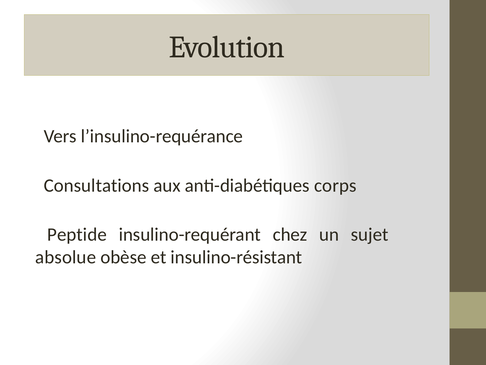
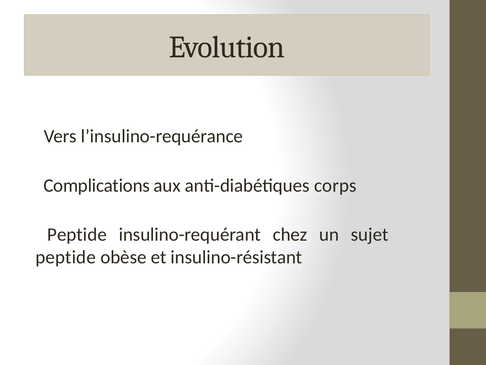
Consultations: Consultations -> Complications
absolue at (66, 257): absolue -> peptide
